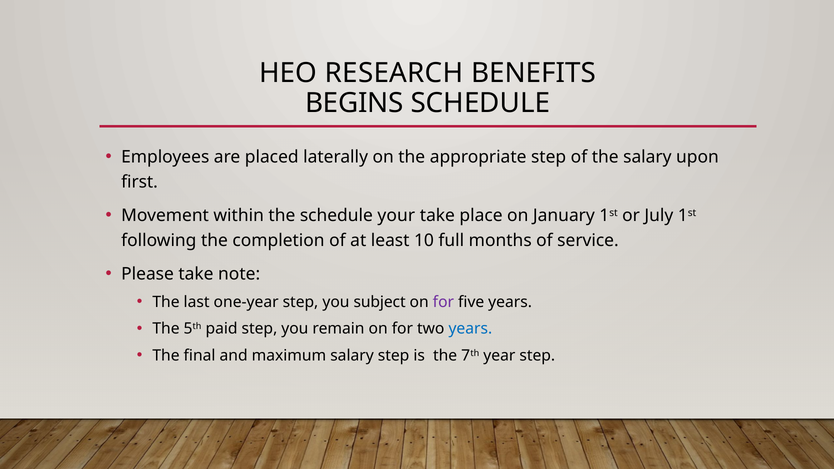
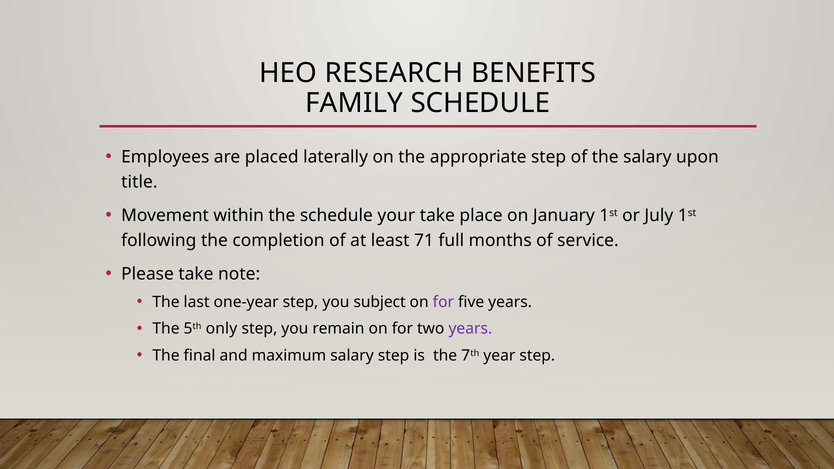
BEGINS: BEGINS -> FAMILY
first: first -> title
10: 10 -> 71
paid: paid -> only
years at (470, 329) colour: blue -> purple
